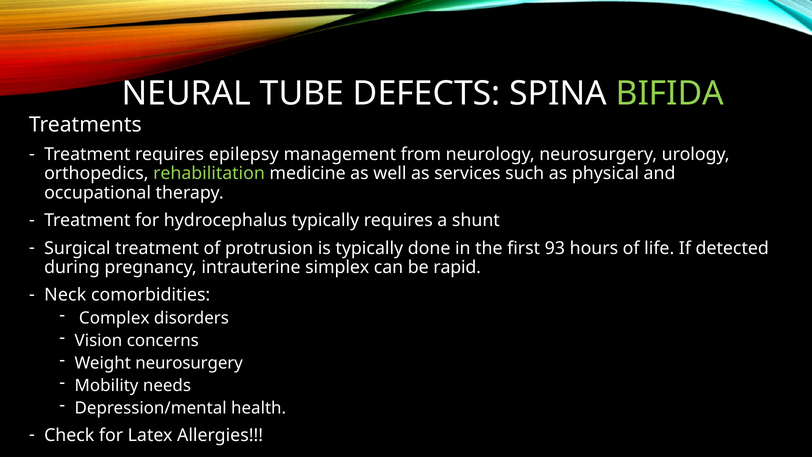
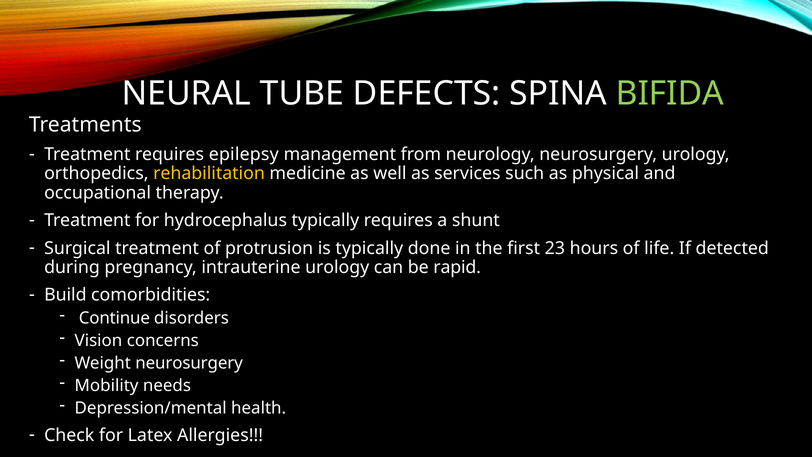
rehabilitation colour: light green -> yellow
93: 93 -> 23
intrauterine simplex: simplex -> urology
Neck: Neck -> Build
Complex: Complex -> Continue
